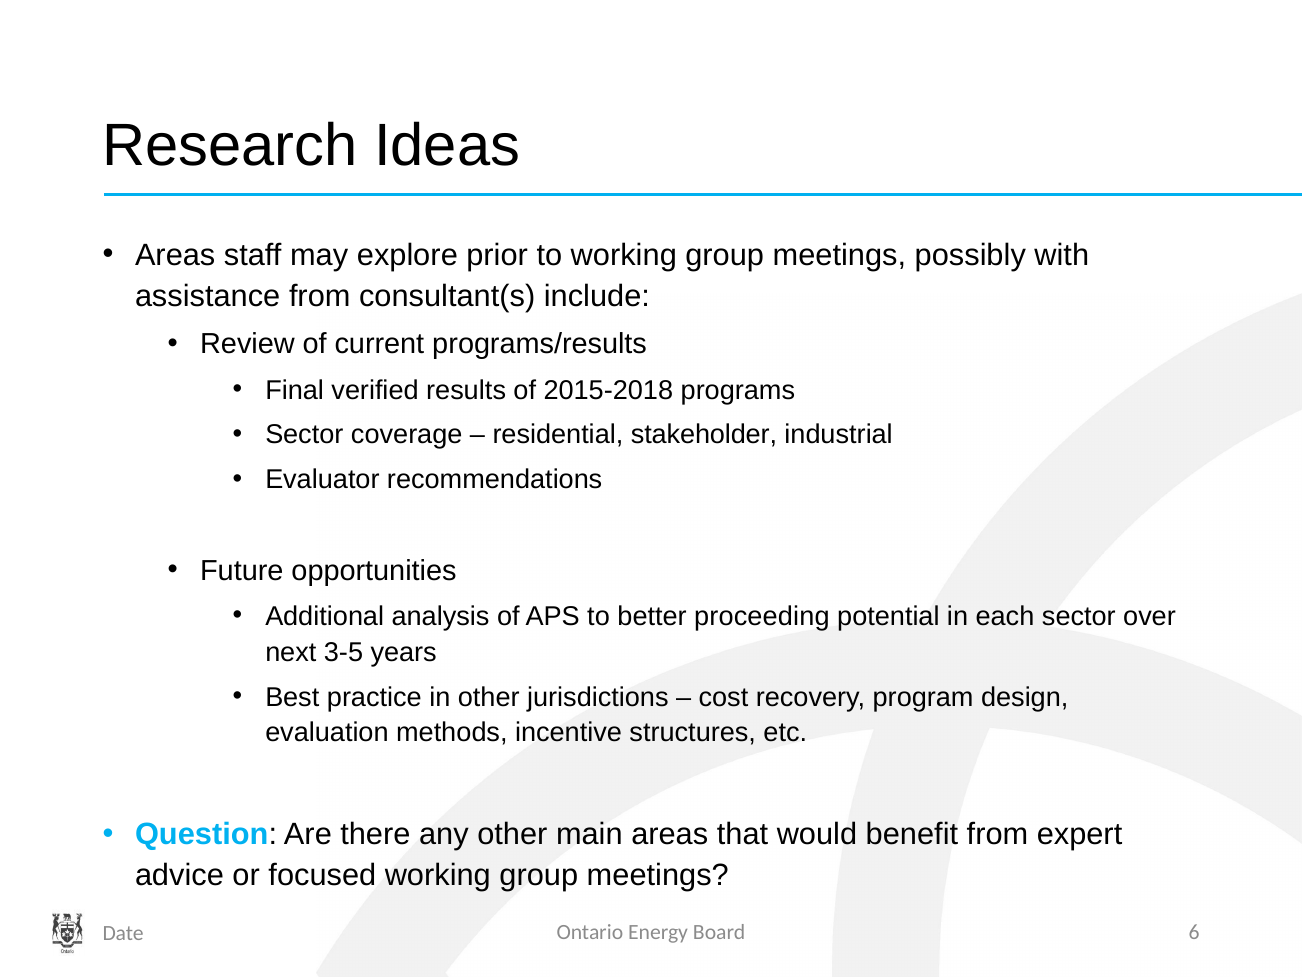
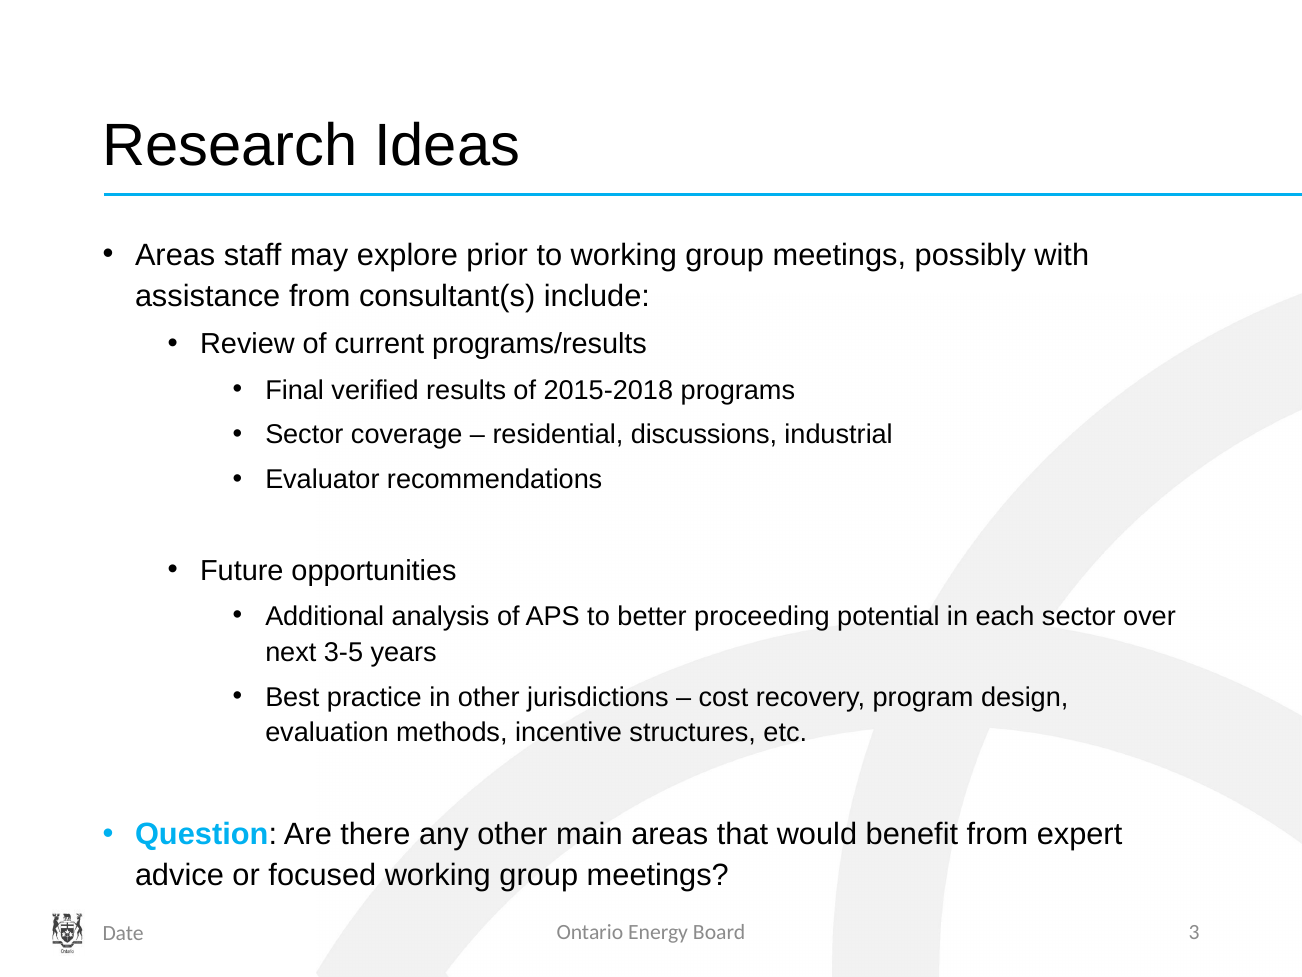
stakeholder: stakeholder -> discussions
6: 6 -> 3
